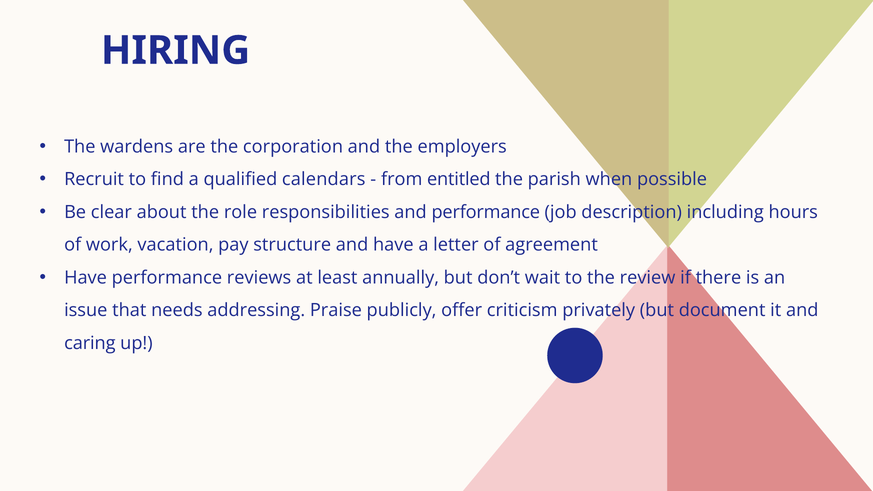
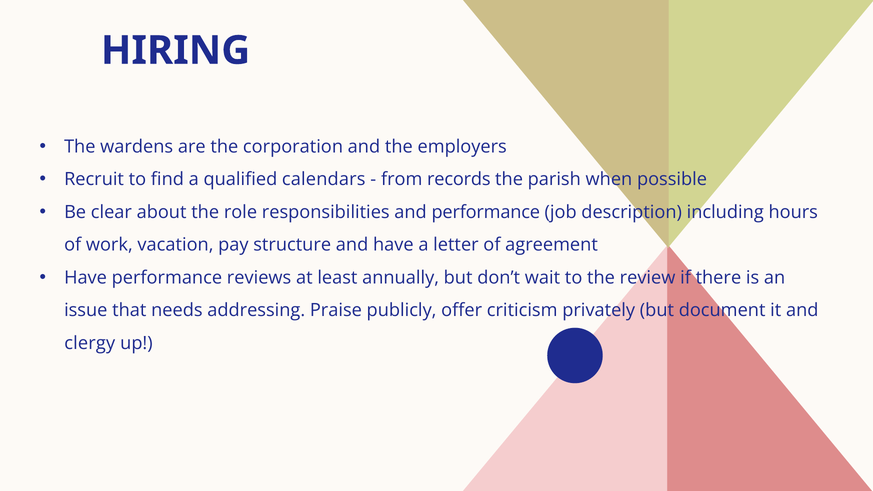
entitled: entitled -> records
caring: caring -> clergy
